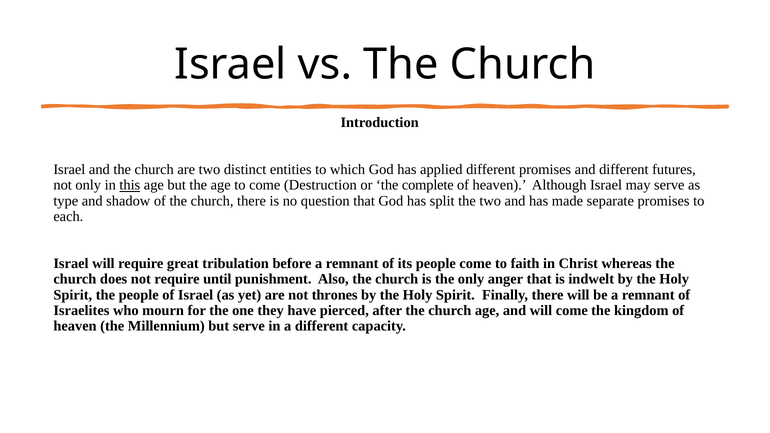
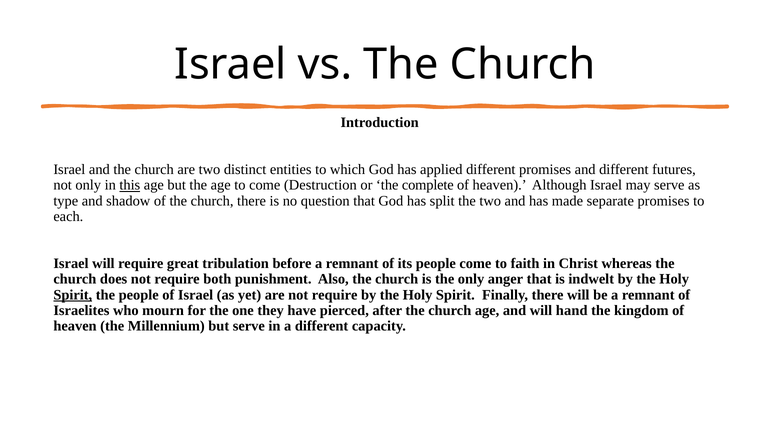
until: until -> both
Spirit at (73, 295) underline: none -> present
are not thrones: thrones -> require
will come: come -> hand
